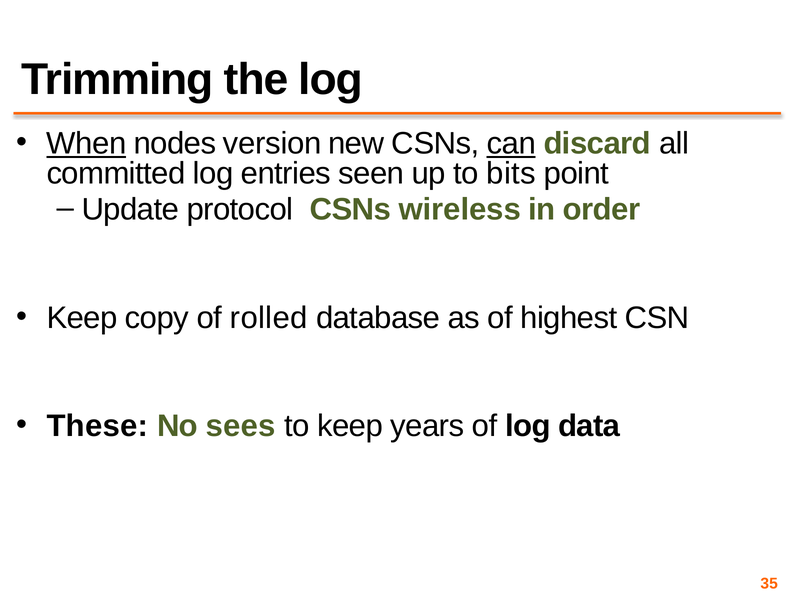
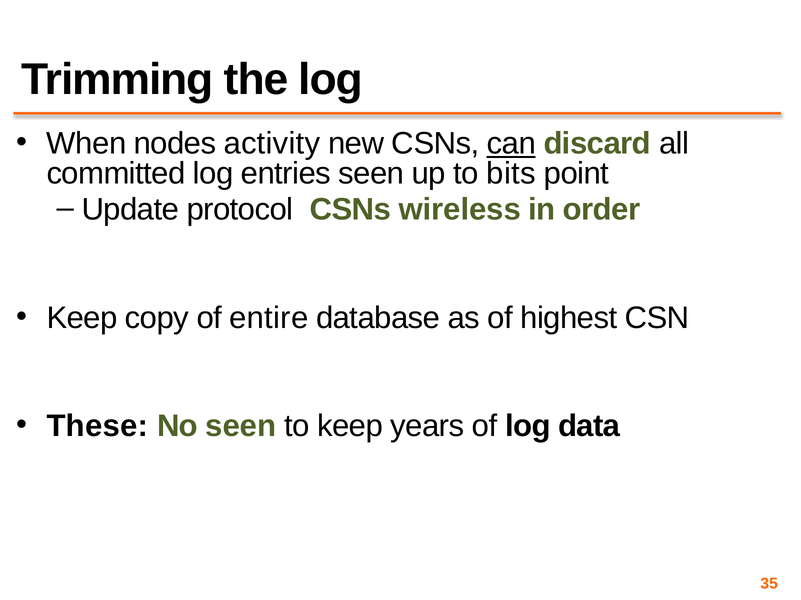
When underline: present -> none
version: version -> activity
rolled: rolled -> entire
No sees: sees -> seen
